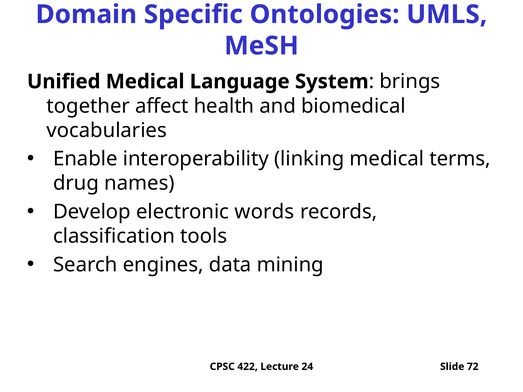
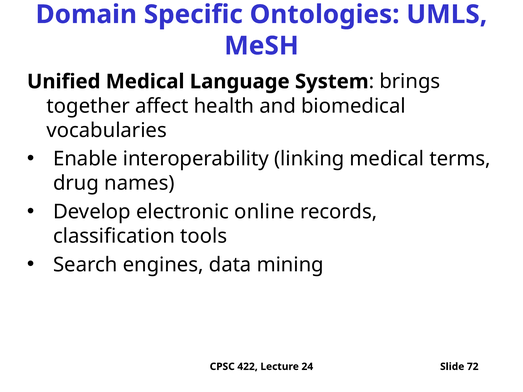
words: words -> online
